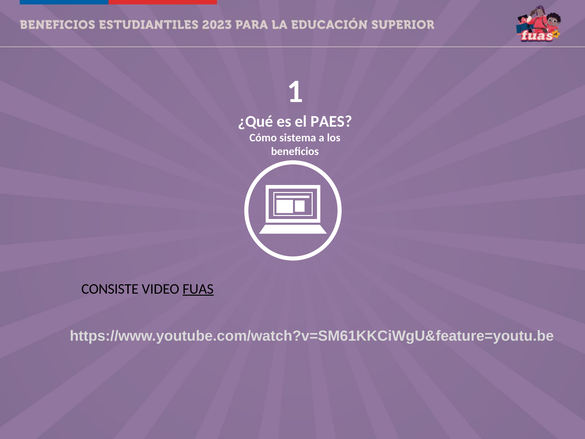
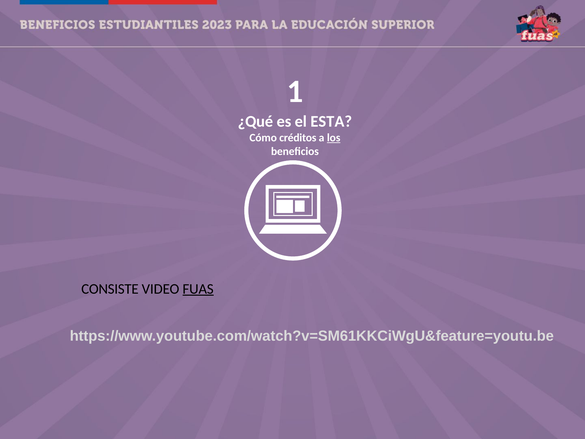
PAES: PAES -> ESTA
sistema: sistema -> créditos
los underline: none -> present
